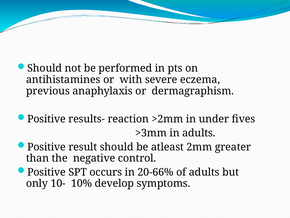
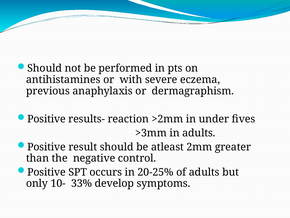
20-66%: 20-66% -> 20-25%
10%: 10% -> 33%
